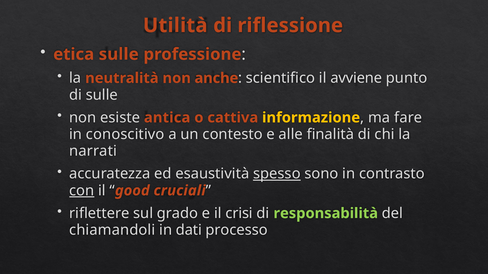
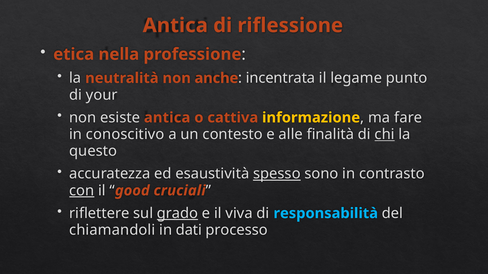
Utilità at (175, 26): Utilità -> Antica
etica sulle: sulle -> nella
scientifico: scientifico -> incentrata
avviene: avviene -> legame
di sulle: sulle -> your
chi underline: none -> present
narrati: narrati -> questo
grado underline: none -> present
crisi: crisi -> viva
responsabilità colour: light green -> light blue
